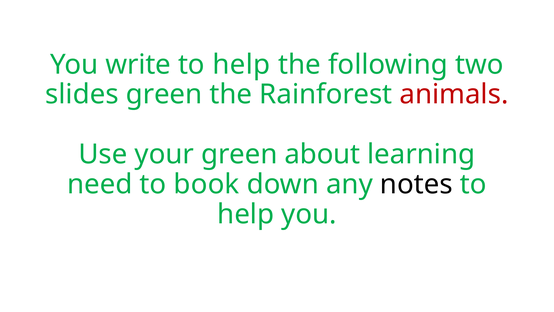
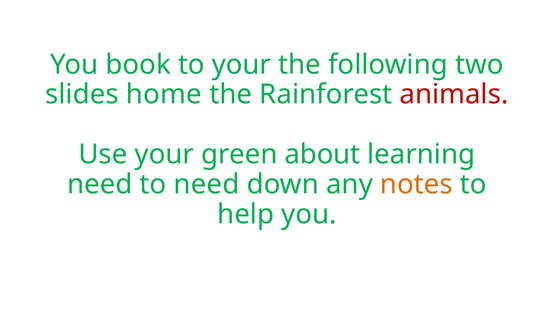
write: write -> book
help at (241, 64): help -> your
slides green: green -> home
to book: book -> need
notes colour: black -> orange
